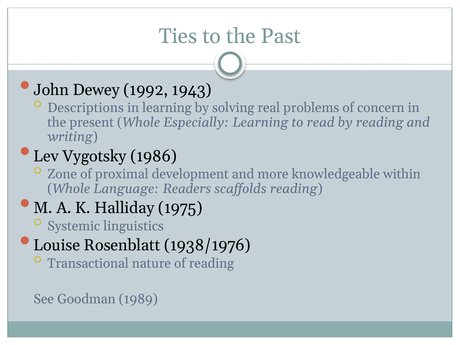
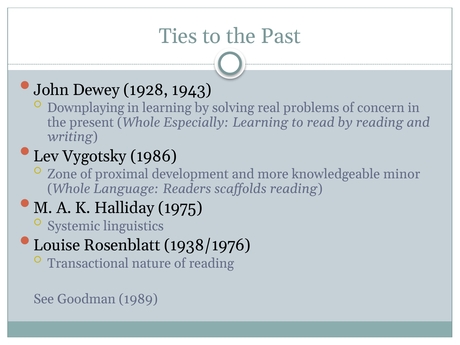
1992: 1992 -> 1928
Descriptions: Descriptions -> Downplaying
within: within -> minor
